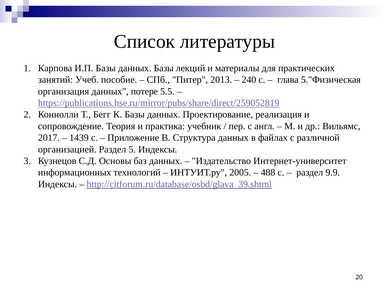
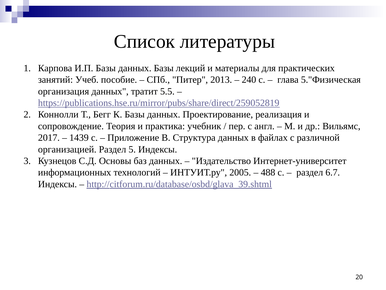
потере: потере -> тратит
9.9: 9.9 -> 6.7
